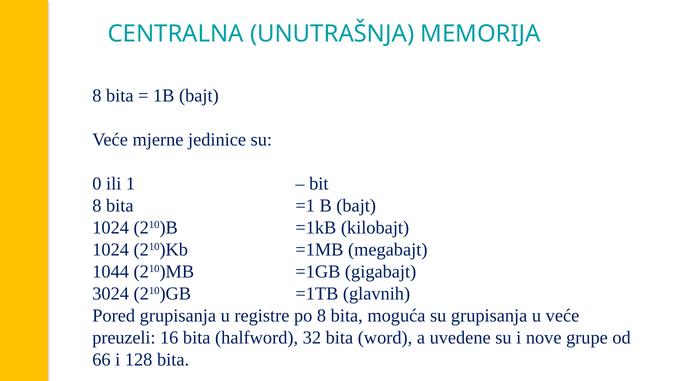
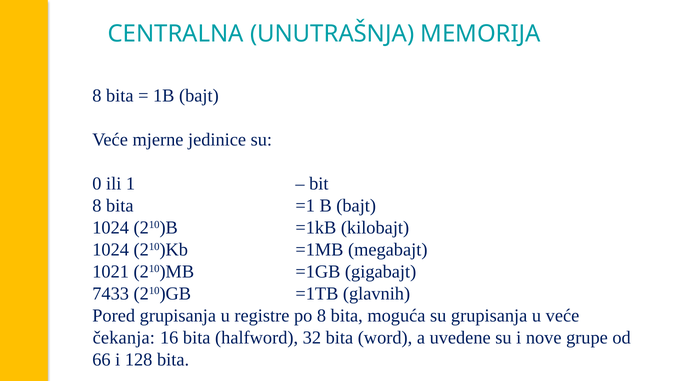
1044: 1044 -> 1021
3024: 3024 -> 7433
preuzeli: preuzeli -> čekanja
